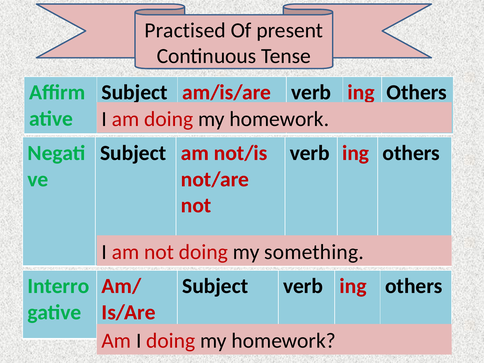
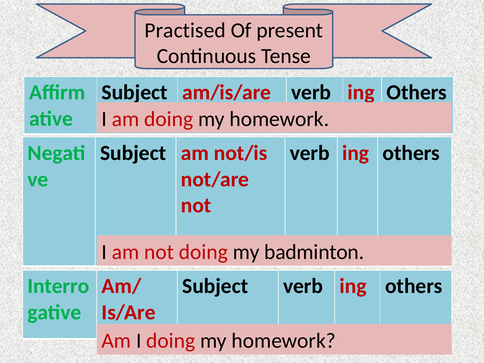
something: something -> badminton
